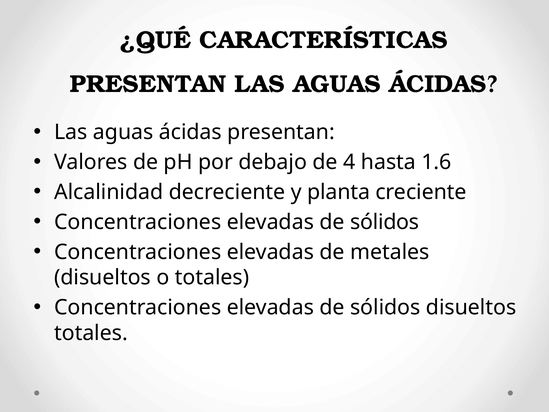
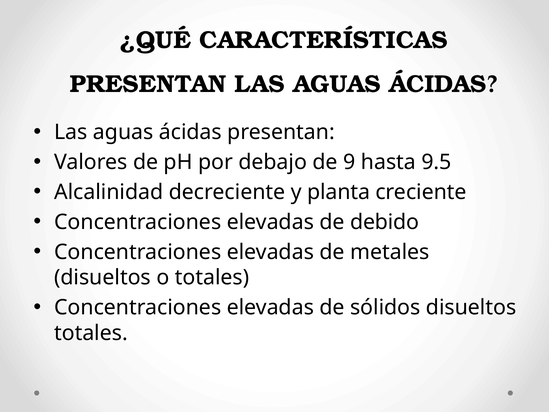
4: 4 -> 9
1.6: 1.6 -> 9.5
sólidos at (385, 222): sólidos -> debido
